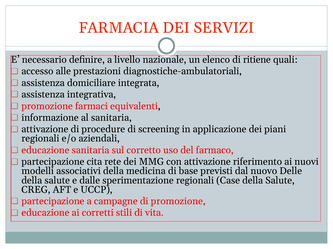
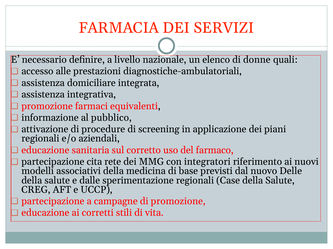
ritiene: ritiene -> donne
al sanitaria: sanitaria -> pubblico
con attivazione: attivazione -> integratori
